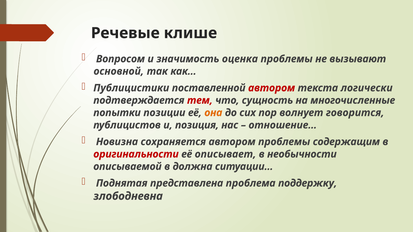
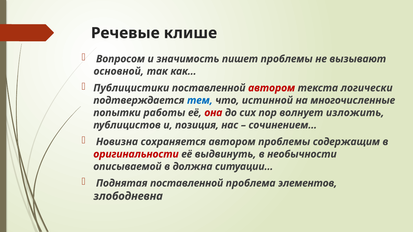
оценка: оценка -> пишет
тем colour: red -> blue
сущность: сущность -> истинной
позиции: позиции -> работы
она colour: orange -> red
говорится: говорится -> изложить
отношение…: отношение… -> сочинением…
описывает: описывает -> выдвинуть
Поднятая представлена: представлена -> поставленной
поддержку: поддержку -> элементов
